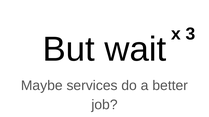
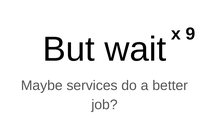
3: 3 -> 9
